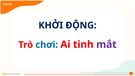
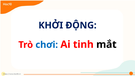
mắt colour: purple -> black
